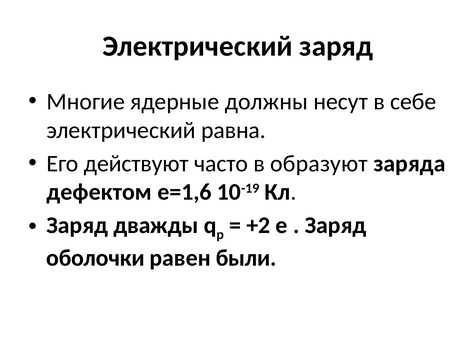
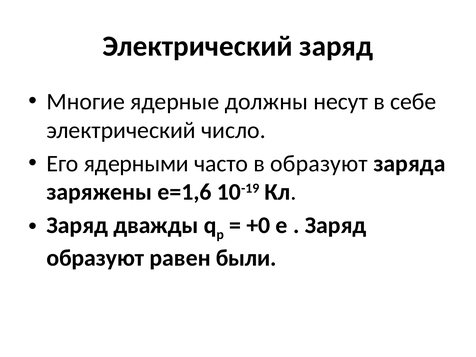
равна: равна -> число
действуют: действуют -> ядерными
дефектом: дефектом -> заряжены
+2: +2 -> +0
оболочки at (95, 258): оболочки -> образуют
